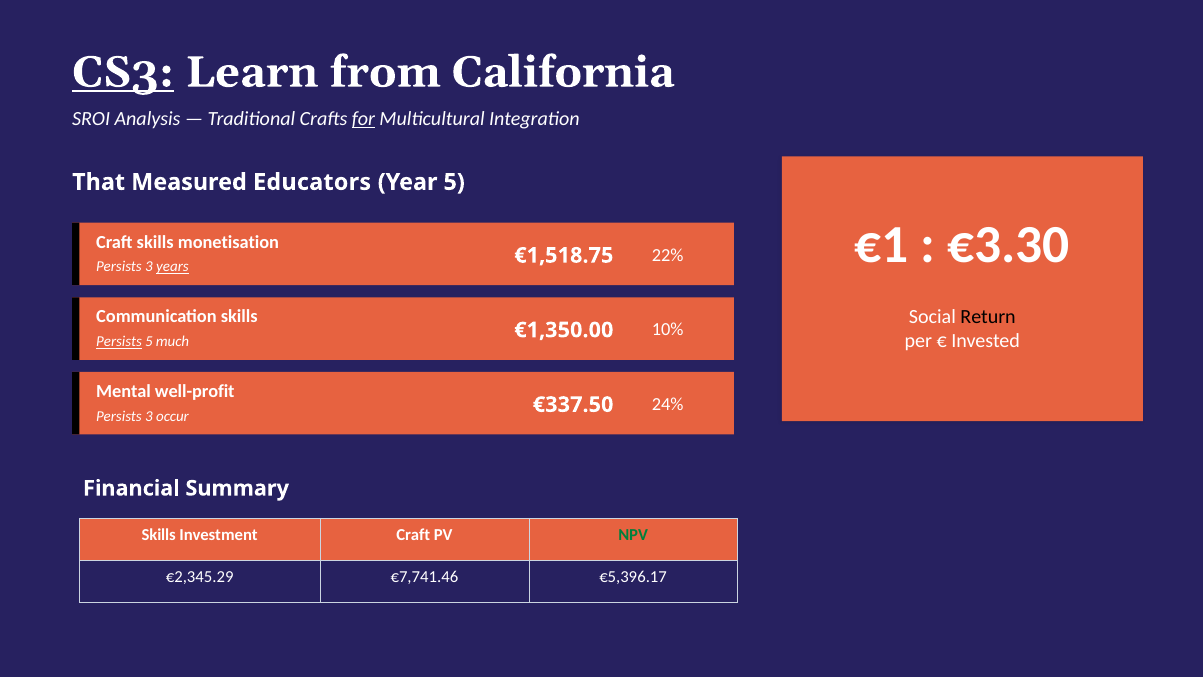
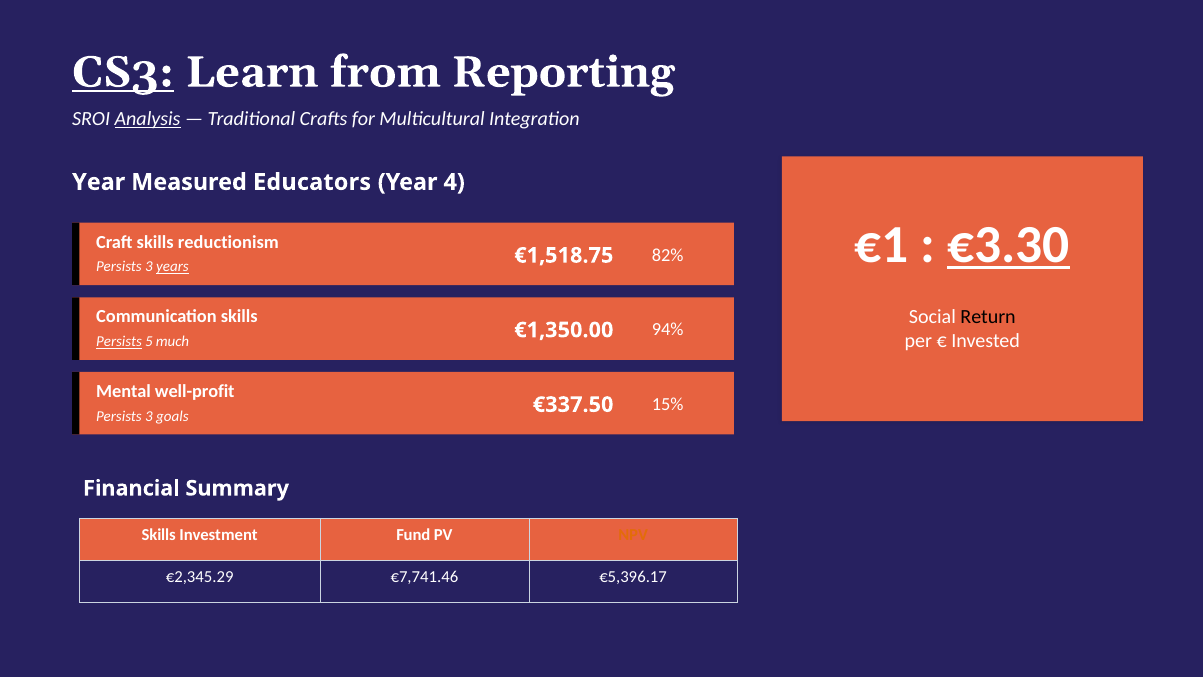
California: California -> Reporting
Analysis underline: none -> present
for underline: present -> none
That at (99, 182): That -> Year
Year 5: 5 -> 4
€3.30 underline: none -> present
monetisation: monetisation -> reductionism
22%: 22% -> 82%
10%: 10% -> 94%
occur: occur -> goals
24%: 24% -> 15%
Investment Craft: Craft -> Fund
NPV colour: green -> orange
